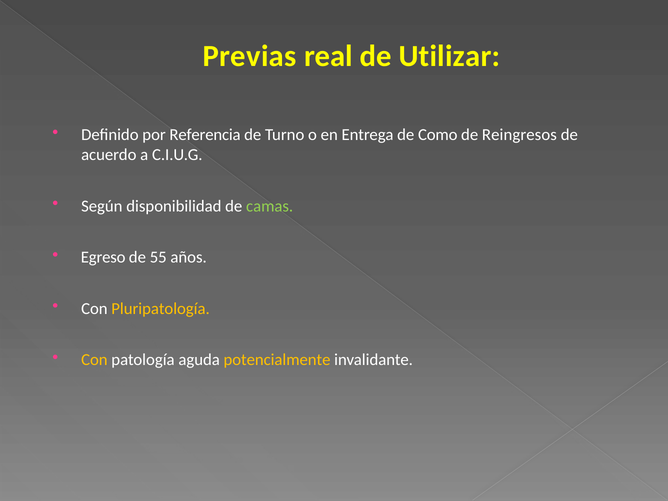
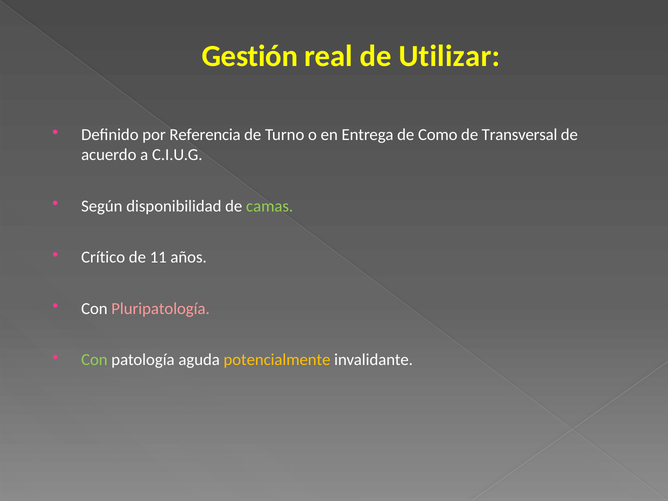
Previas: Previas -> Gestión
Reingresos: Reingresos -> Transversal
Egreso: Egreso -> Crítico
55: 55 -> 11
Pluripatología colour: yellow -> pink
Con at (94, 360) colour: yellow -> light green
